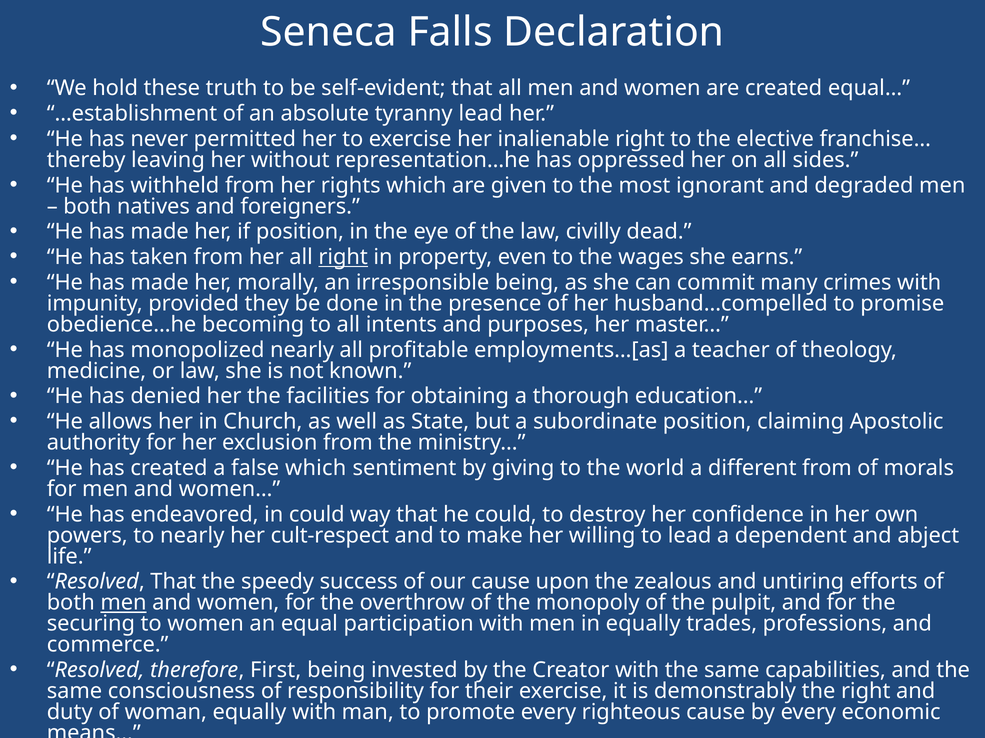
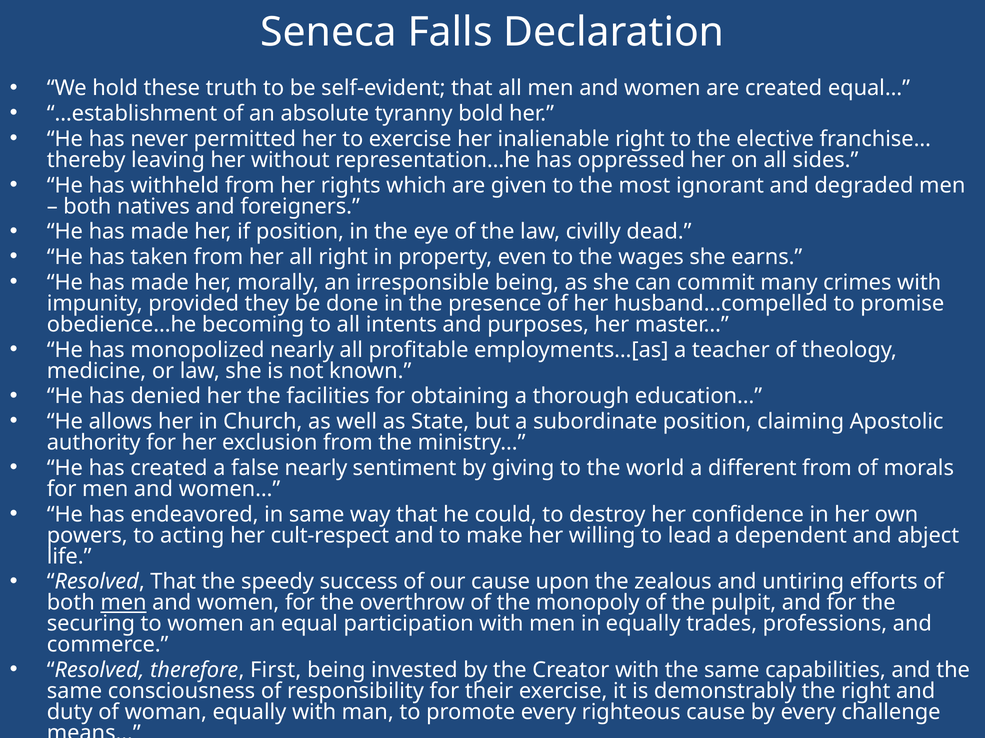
tyranny lead: lead -> bold
right at (343, 257) underline: present -> none
false which: which -> nearly
in could: could -> same
to nearly: nearly -> acting
economic: economic -> challenge
